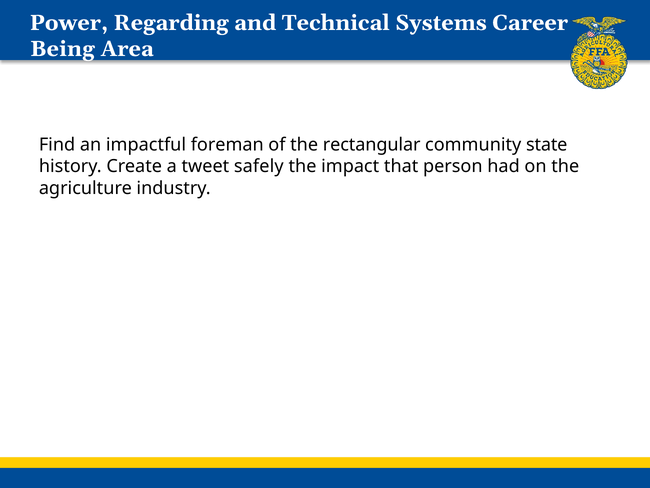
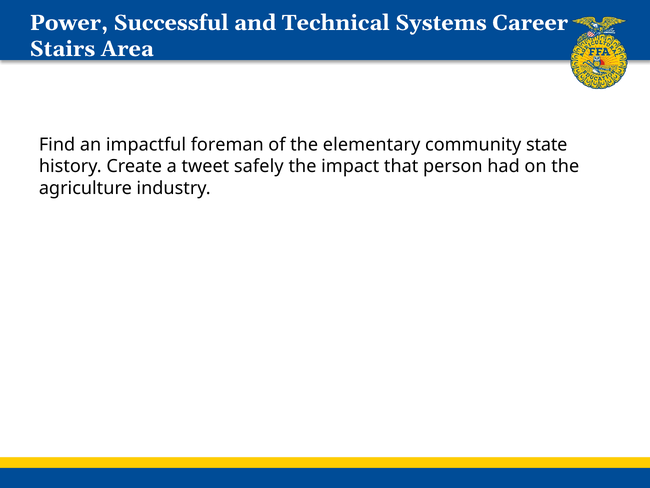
Regarding: Regarding -> Successful
Being: Being -> Stairs
rectangular: rectangular -> elementary
